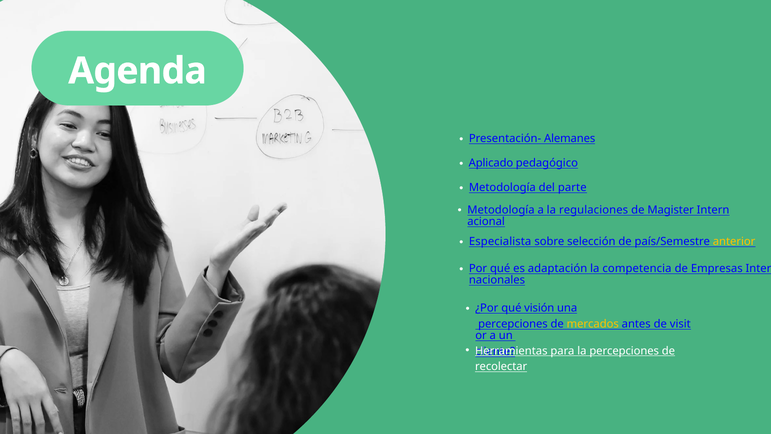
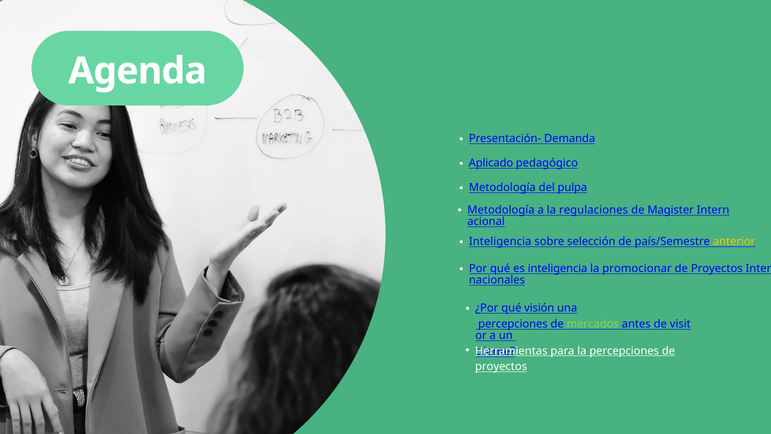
Alemanes: Alemanes -> Demanda
parte: parte -> pulpa
Especialista at (500, 242): Especialista -> Inteligencia
es adaptación: adaptación -> inteligencia
competencia: competencia -> promocionar
Empresas at (717, 268): Empresas -> Proyectos
mercados colour: yellow -> light green
recolectar at (501, 366): recolectar -> proyectos
